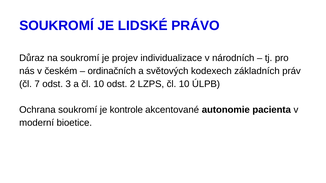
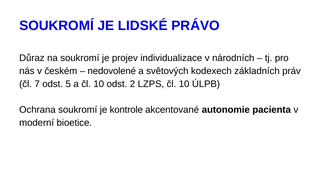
ordinačních: ordinačních -> nedovolené
3: 3 -> 5
